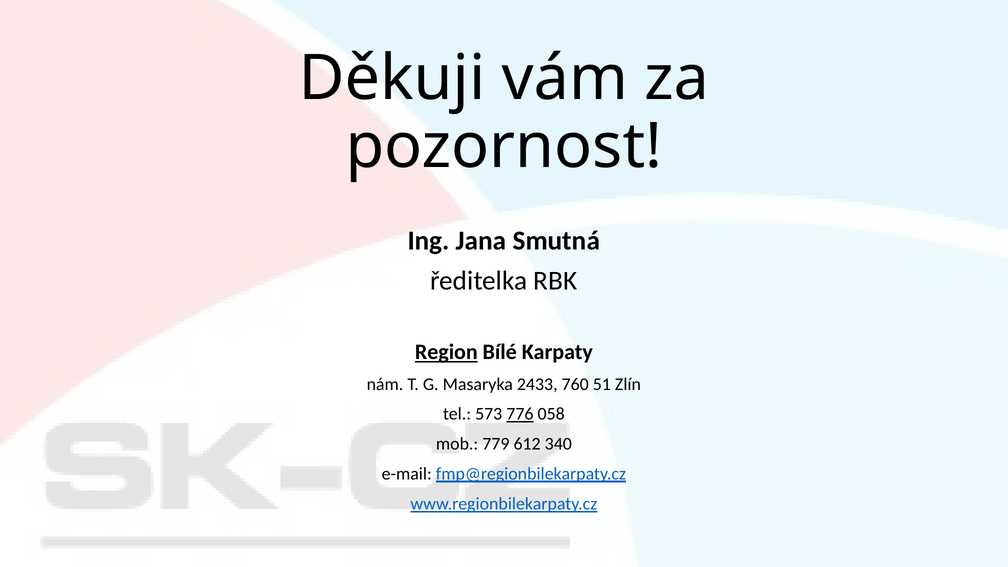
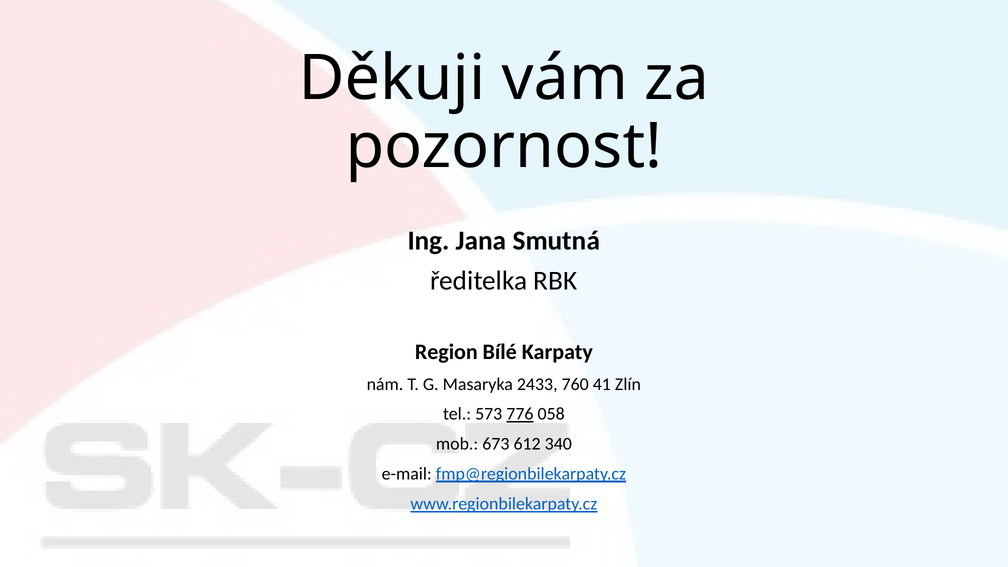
Region underline: present -> none
51: 51 -> 41
779: 779 -> 673
